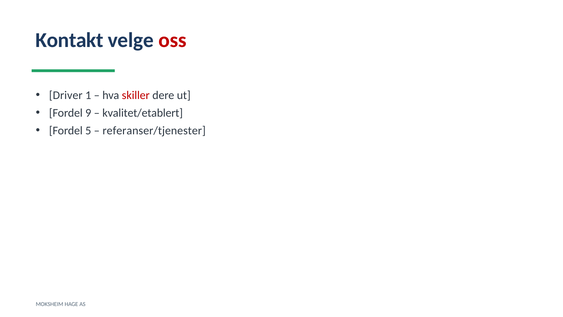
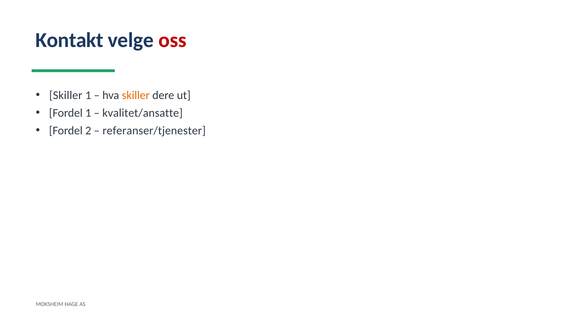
Driver at (66, 95): Driver -> Skiller
skiller at (136, 95) colour: red -> orange
Fordel 9: 9 -> 1
kvalitet/etablert: kvalitet/etablert -> kvalitet/ansatte
5: 5 -> 2
